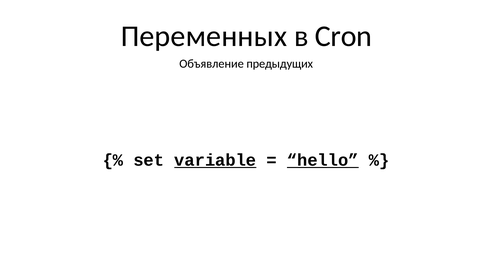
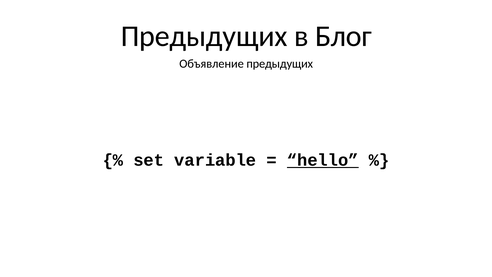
Переменных at (204, 36): Переменных -> Предыдущих
Cron: Cron -> Блог
variable underline: present -> none
